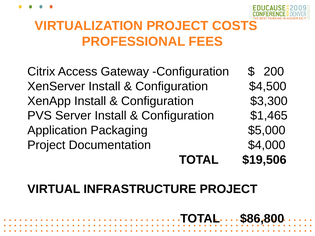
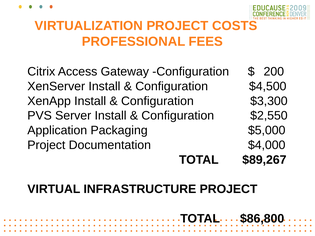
$1,465: $1,465 -> $2,550
$19,506: $19,506 -> $89,267
